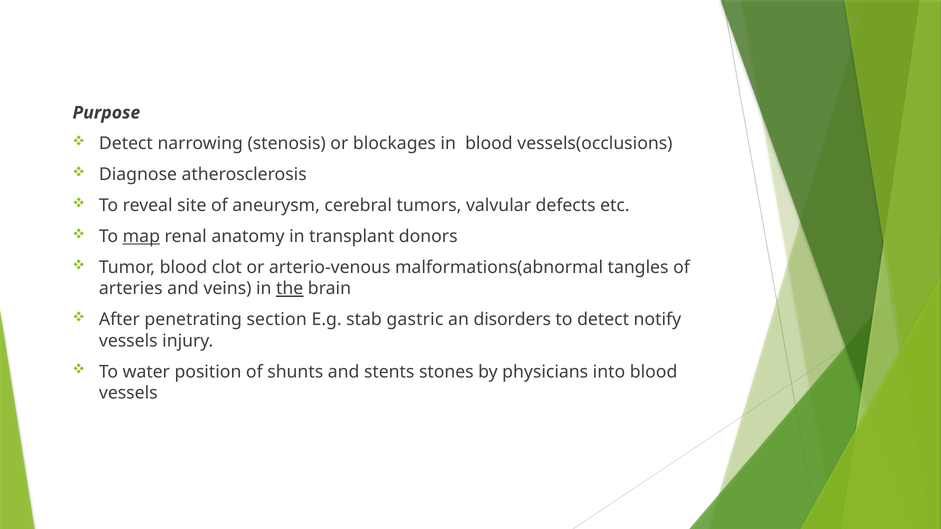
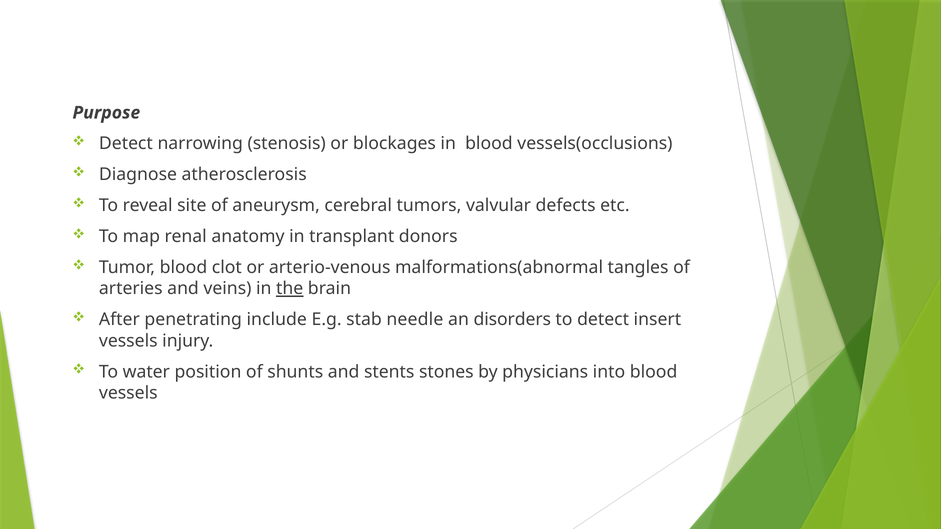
map underline: present -> none
section: section -> include
gastric: gastric -> needle
notify: notify -> insert
